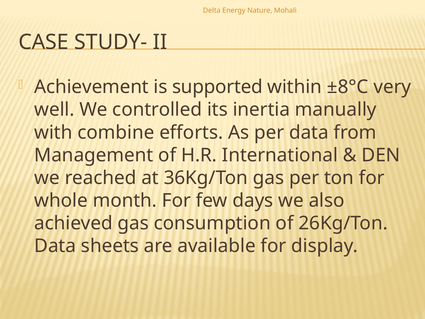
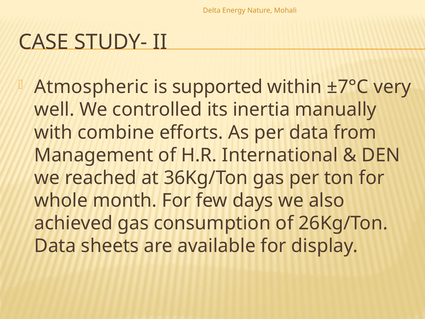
Achievement: Achievement -> Atmospheric
±8°C: ±8°C -> ±7°C
